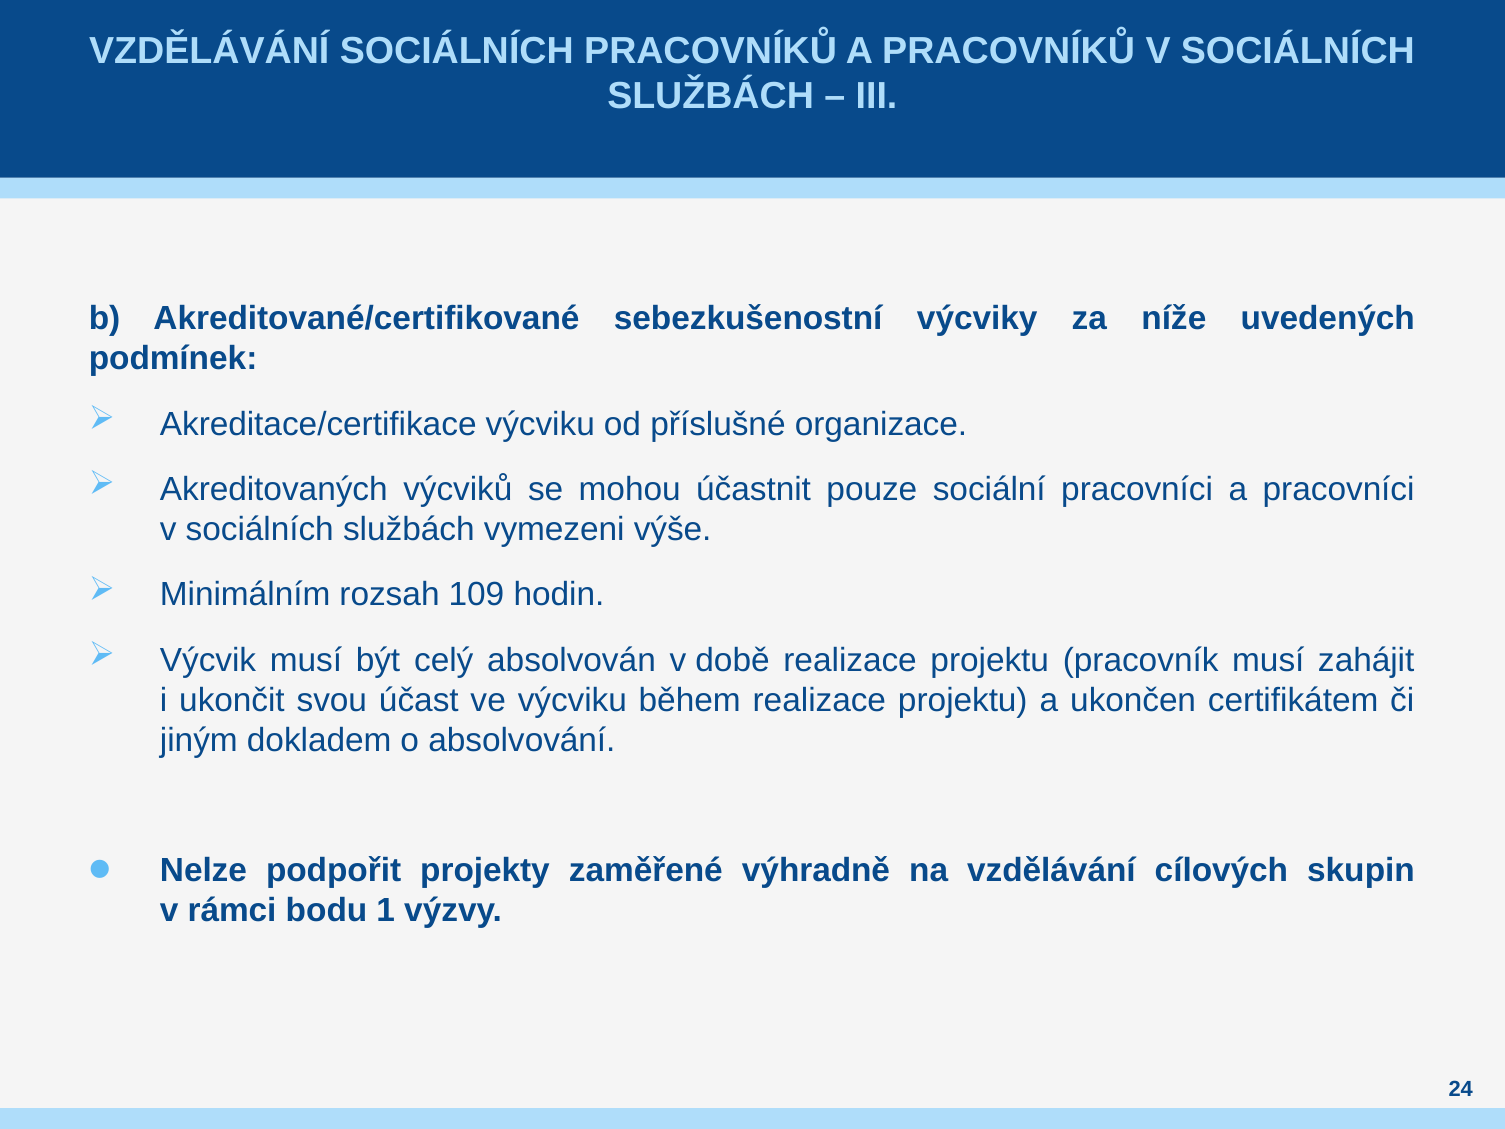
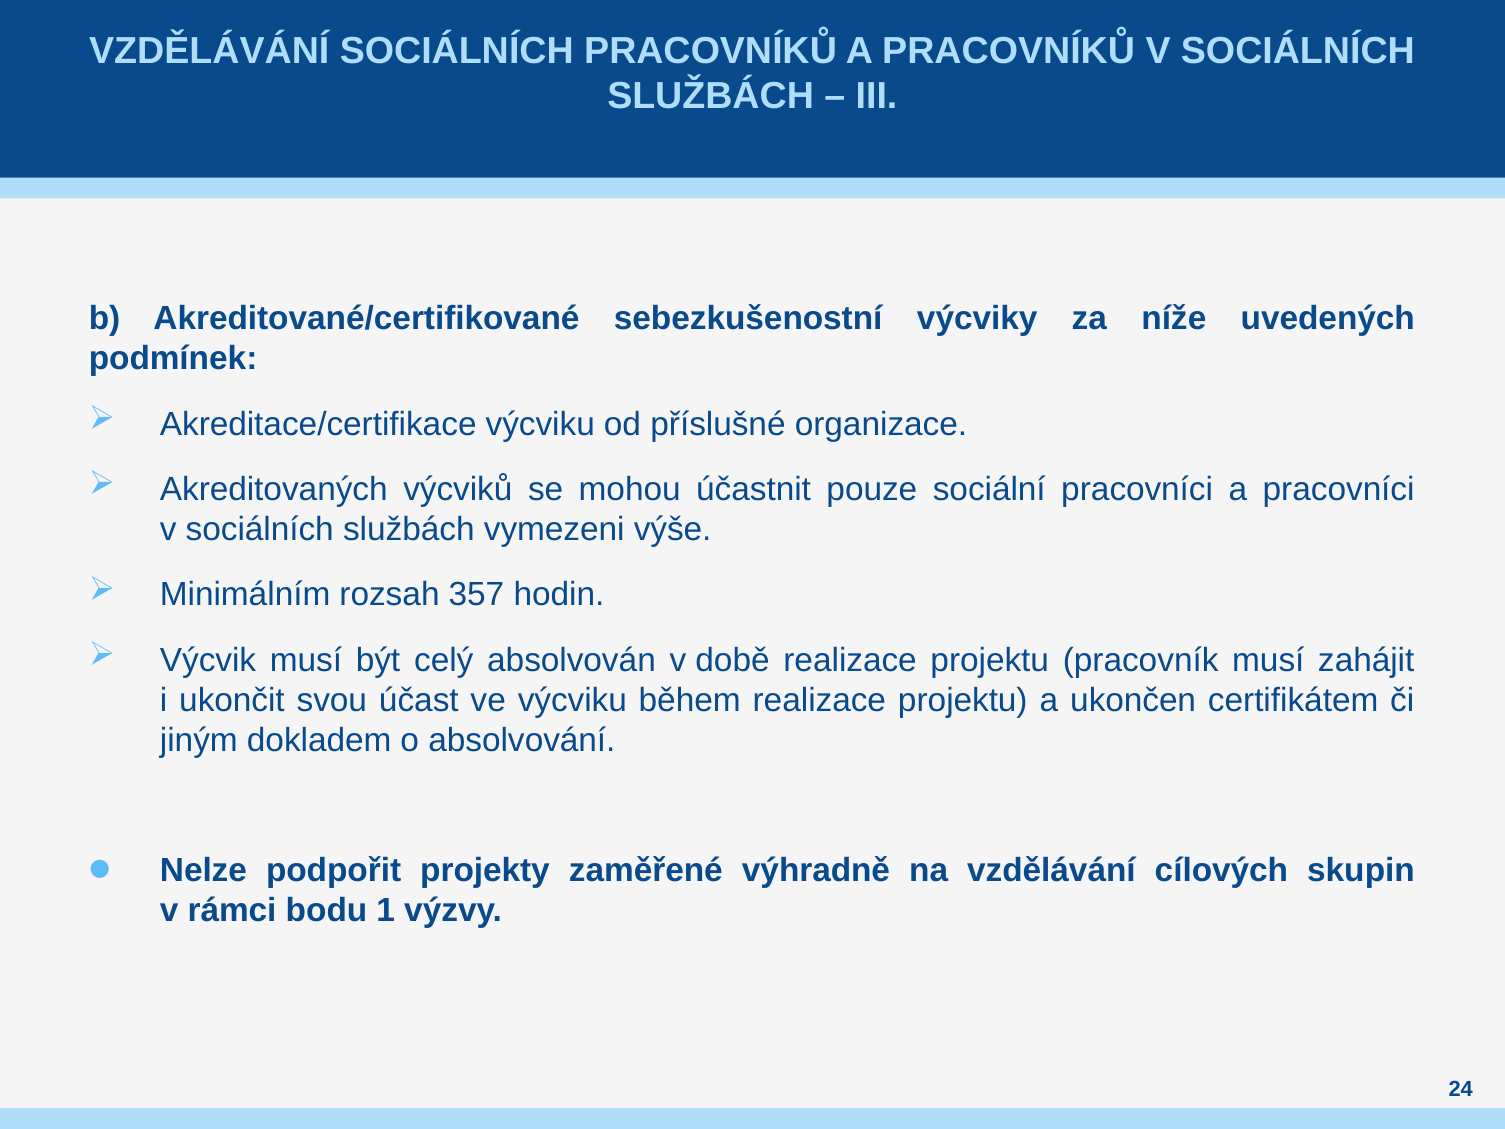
109: 109 -> 357
